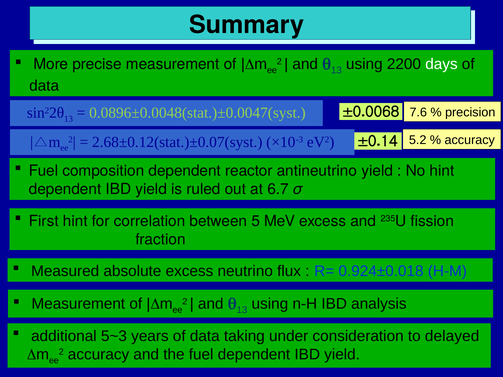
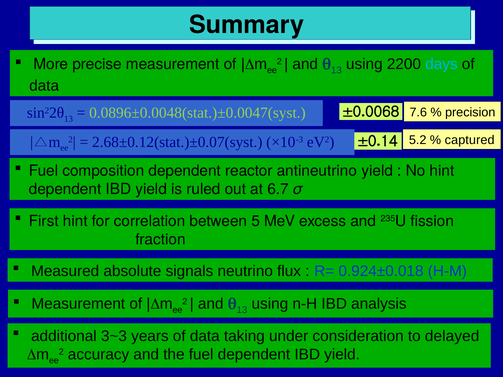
days colour: white -> light blue
accuracy at (470, 140): accuracy -> captured
absolute excess: excess -> signals
5~3: 5~3 -> 3~3
